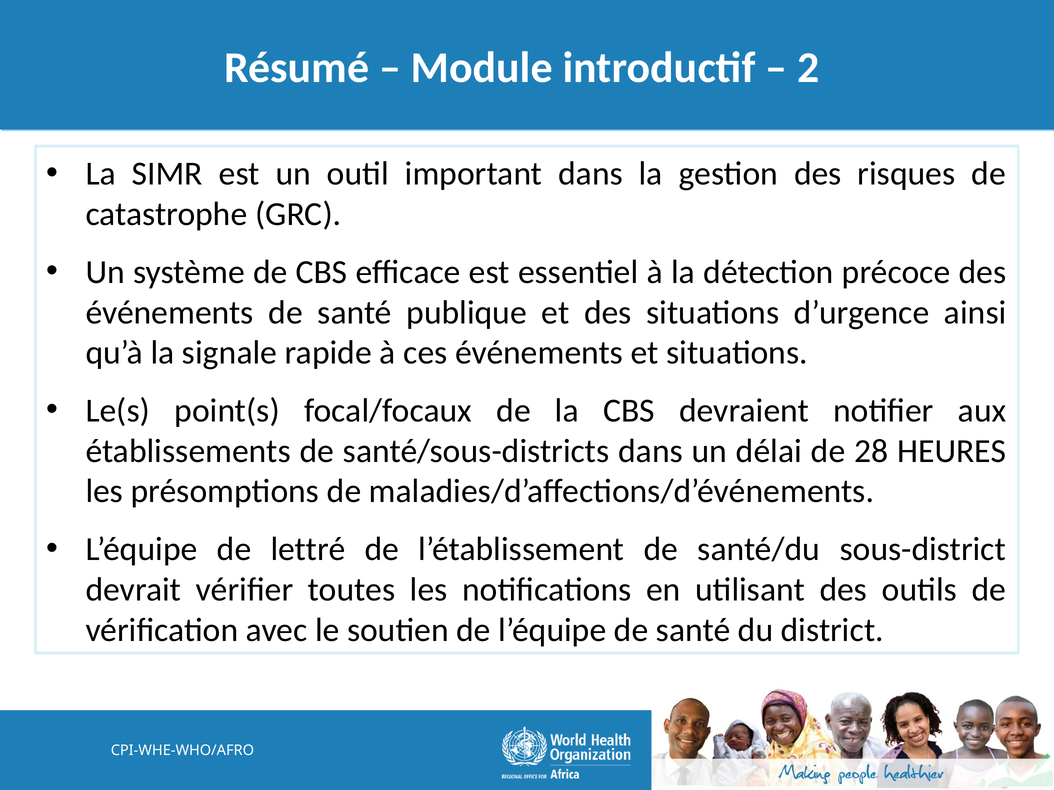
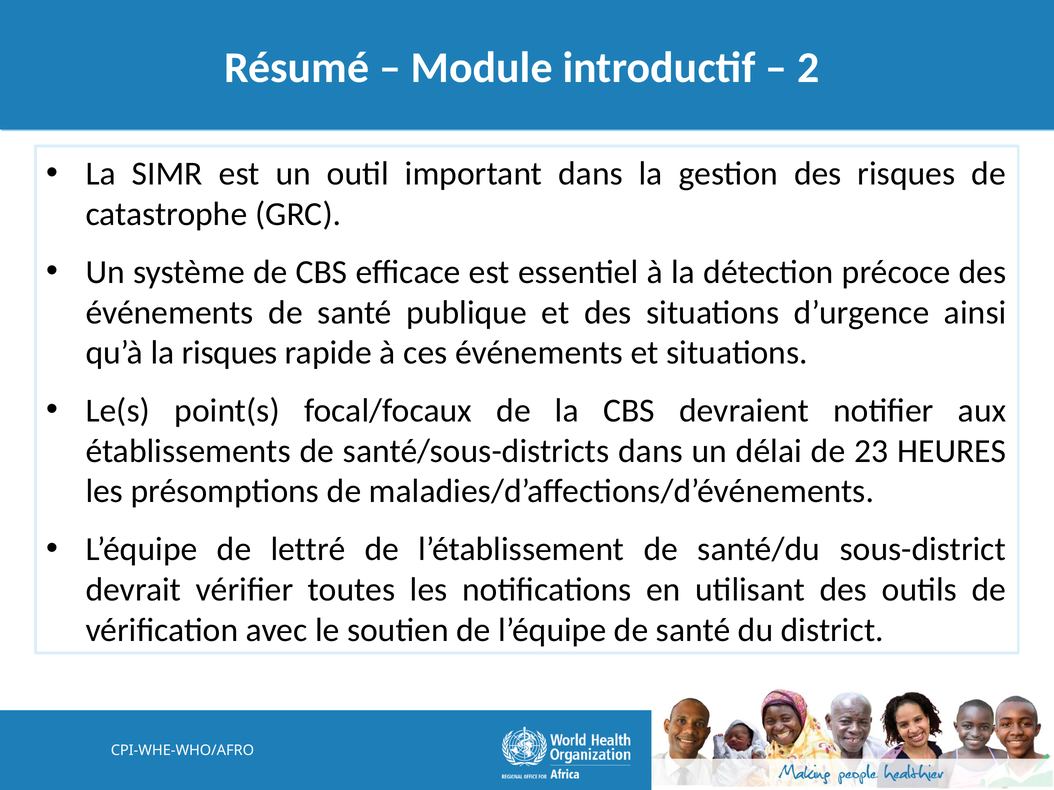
la signale: signale -> risques
28: 28 -> 23
